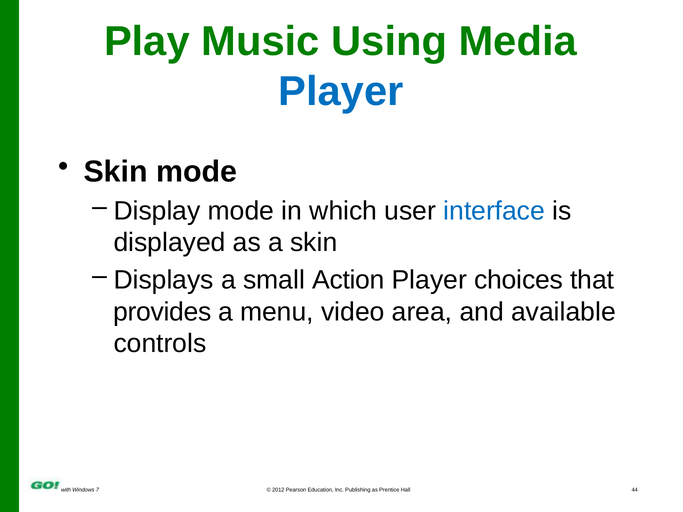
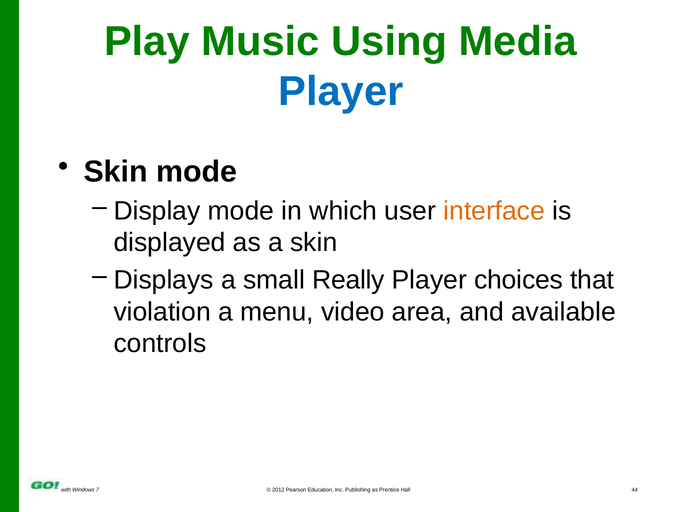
interface colour: blue -> orange
Action: Action -> Really
provides: provides -> violation
